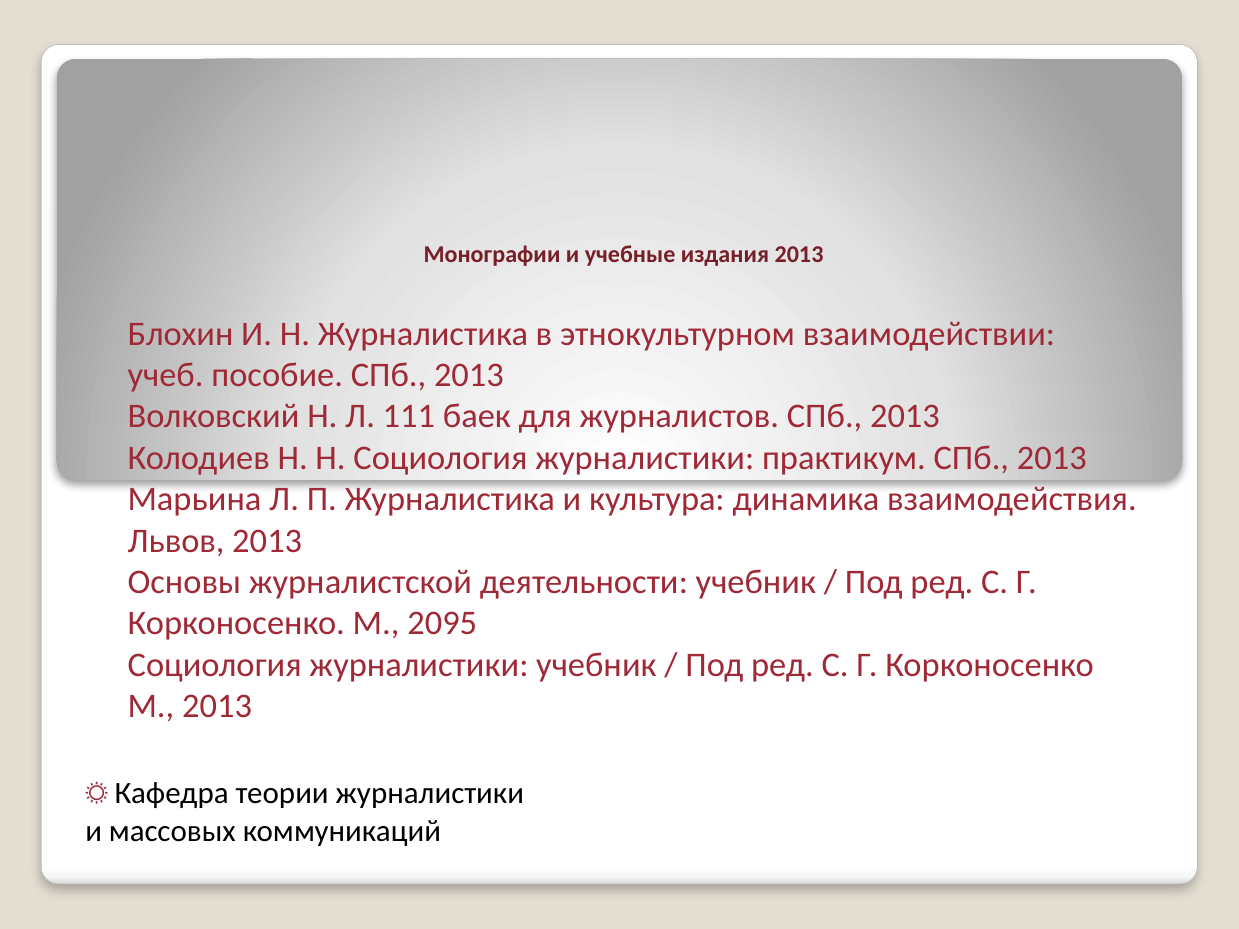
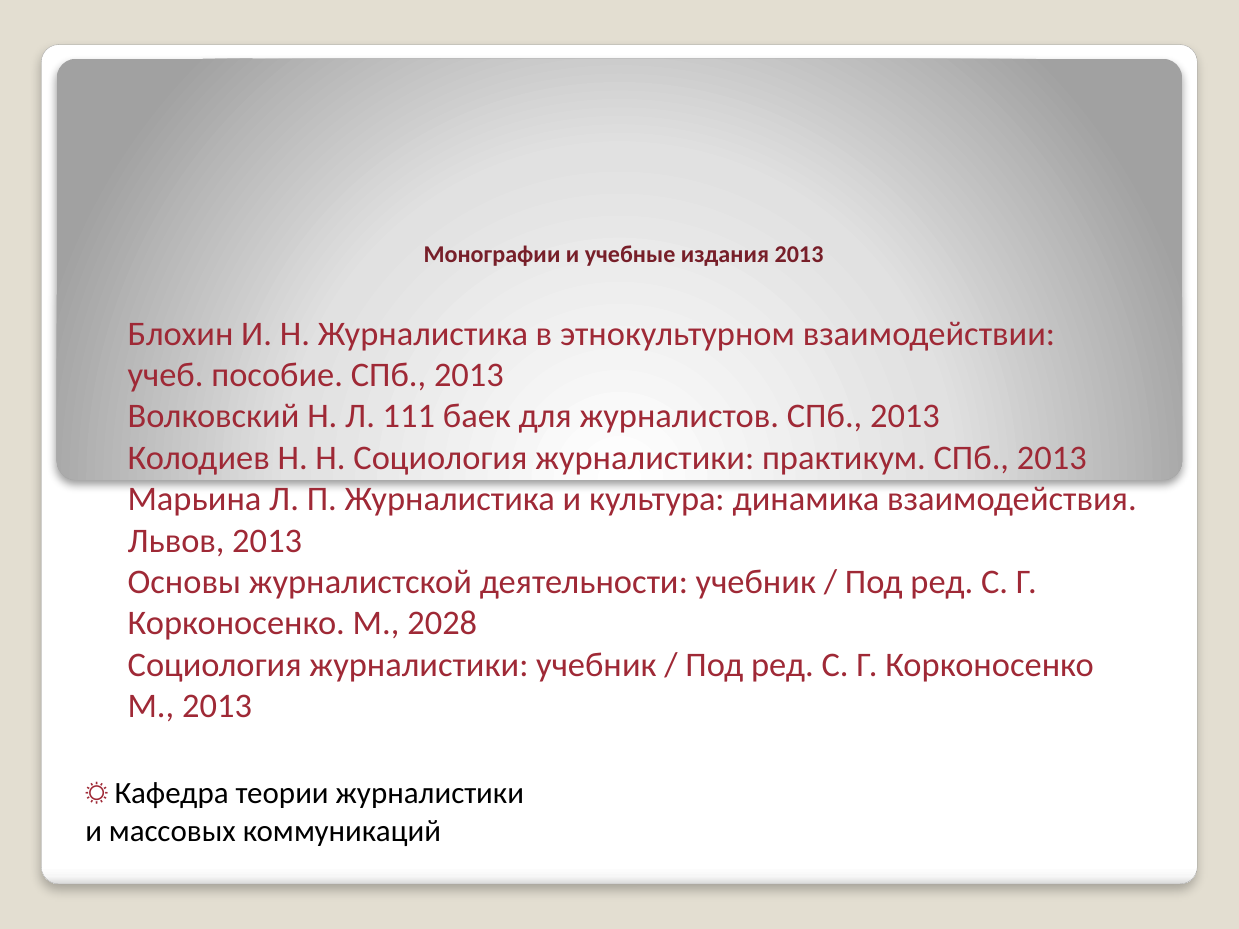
2095: 2095 -> 2028
